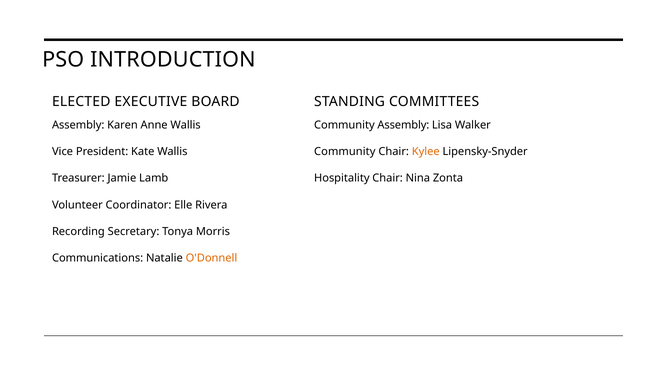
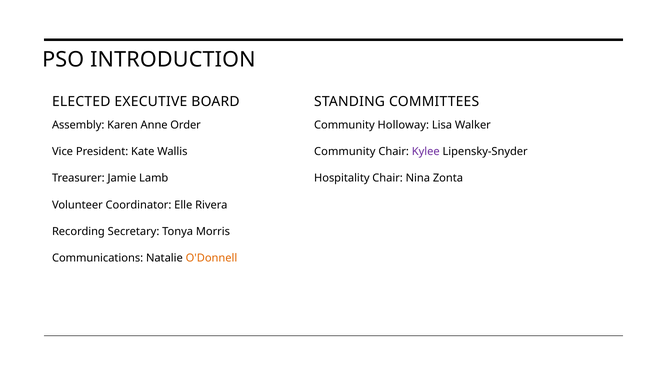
Anne Wallis: Wallis -> Order
Community Assembly: Assembly -> Holloway
Kylee colour: orange -> purple
